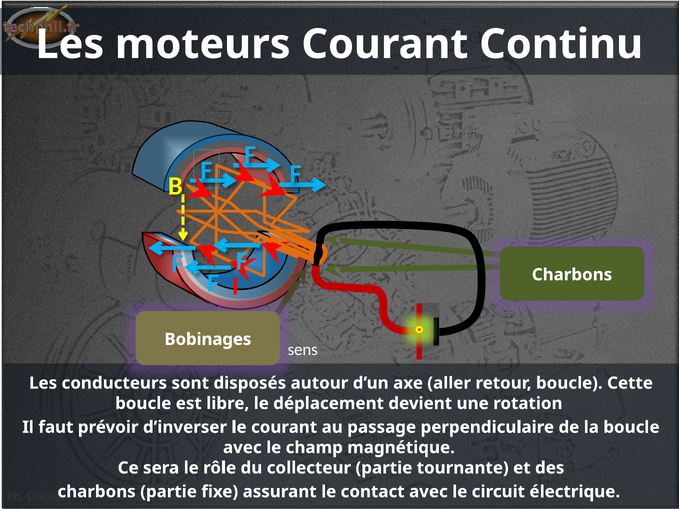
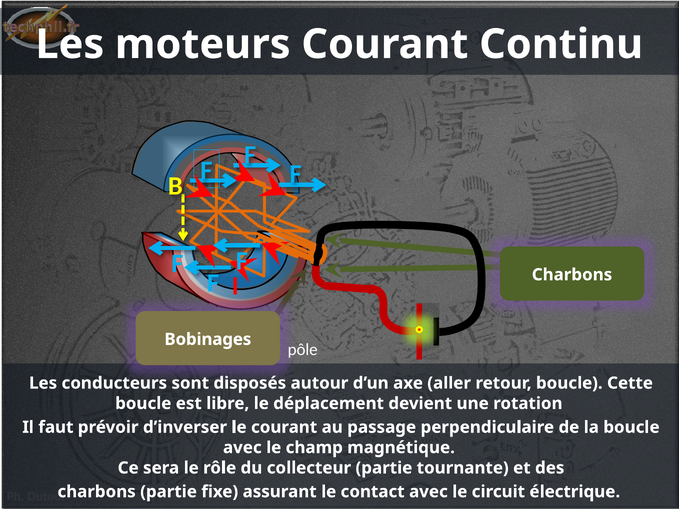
sens: sens -> pôle
